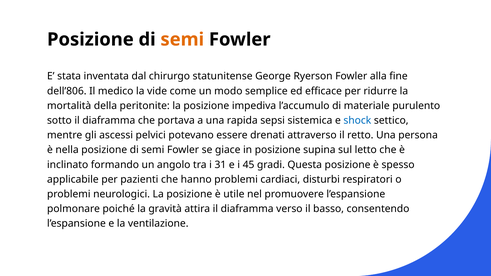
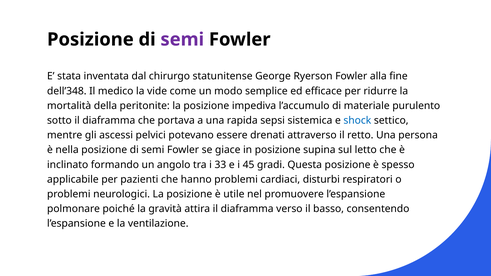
semi at (182, 39) colour: orange -> purple
dell’806: dell’806 -> dell’348
31: 31 -> 33
